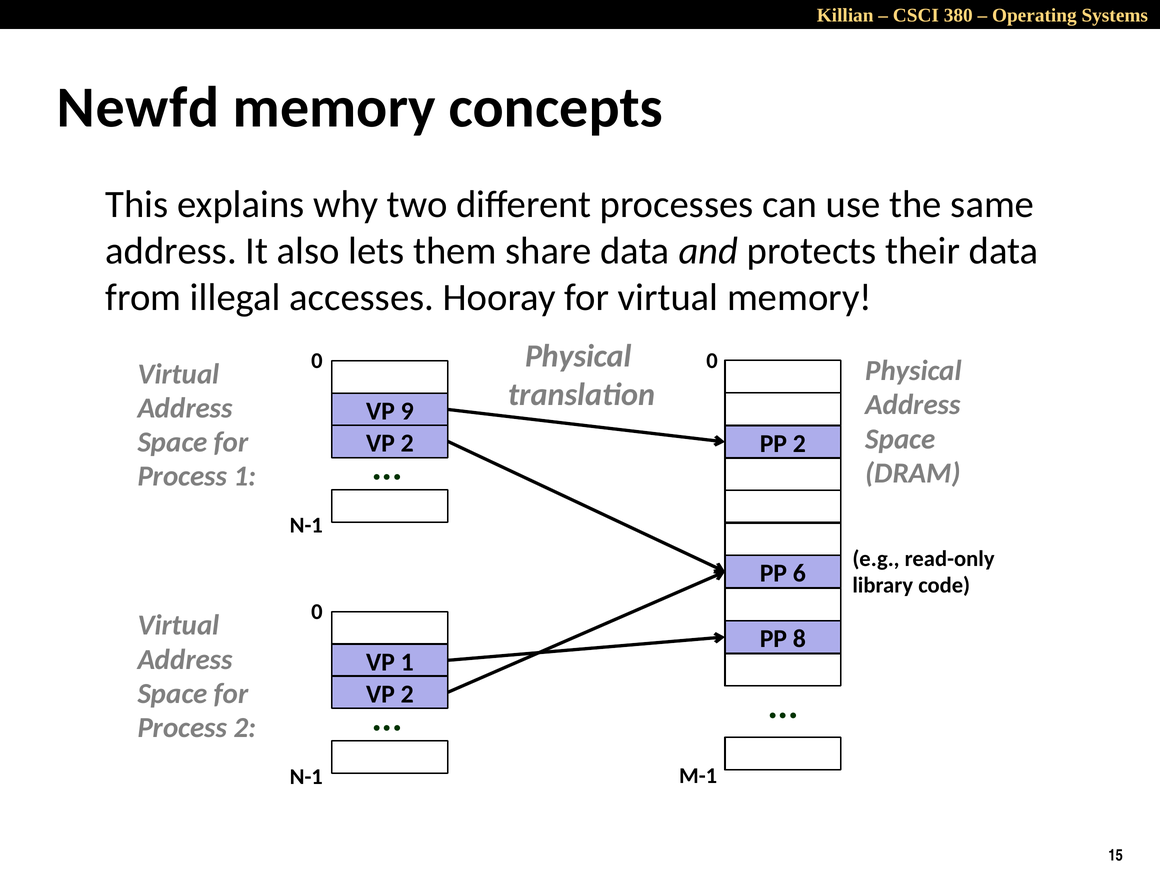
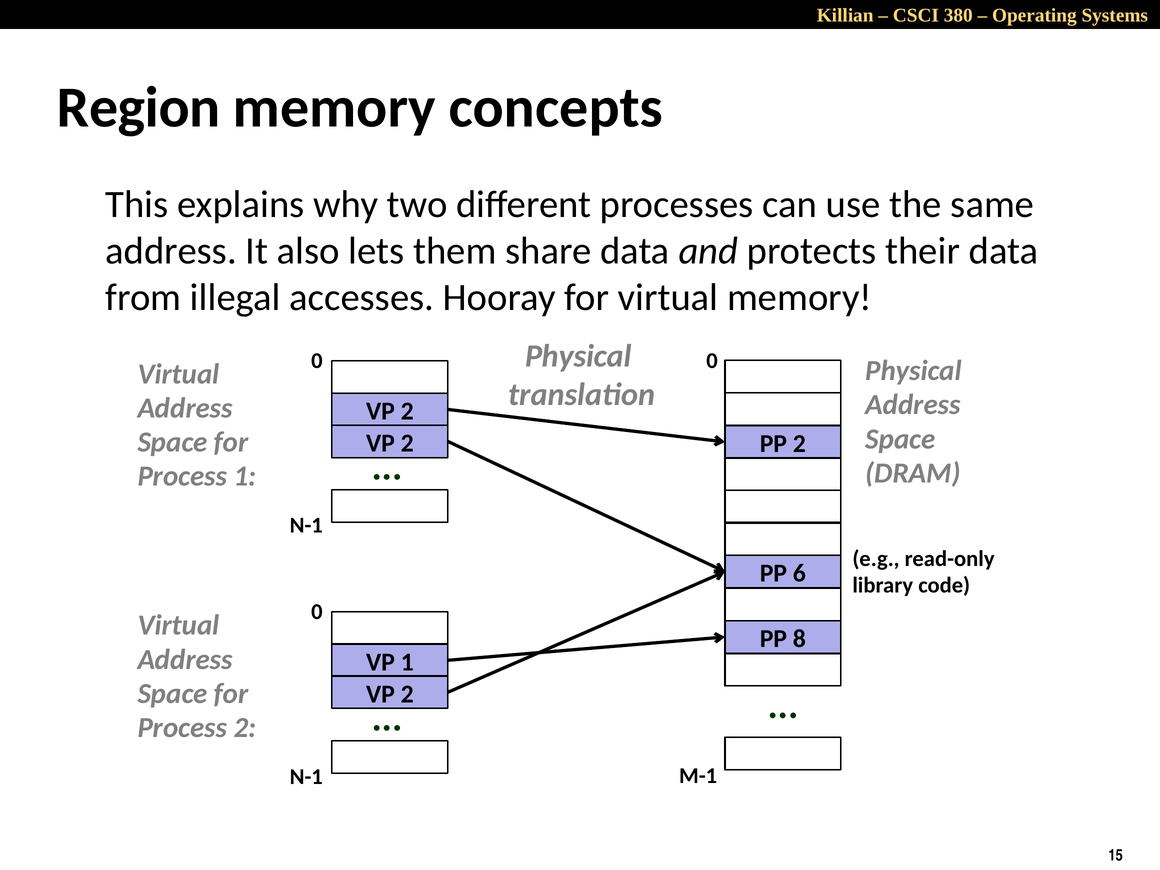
Newfd: Newfd -> Region
9 at (407, 411): 9 -> 2
